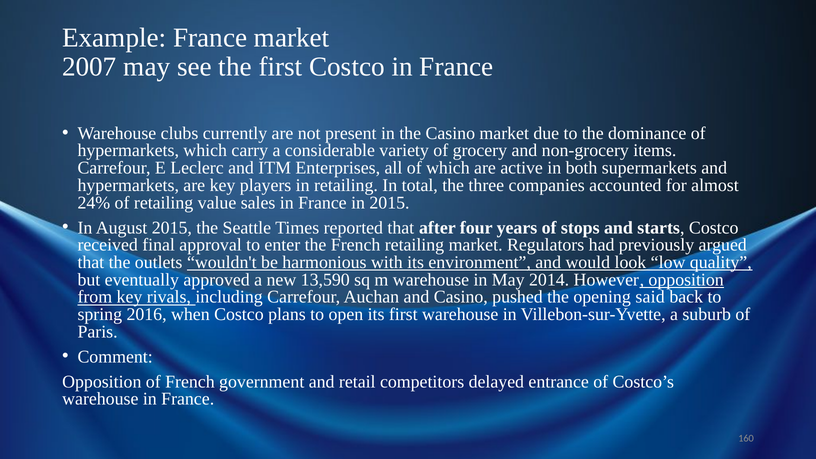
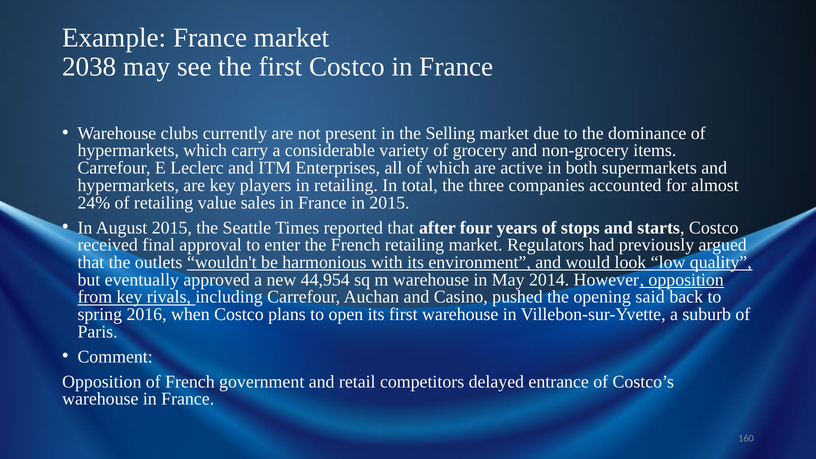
2007: 2007 -> 2038
the Casino: Casino -> Selling
13,590: 13,590 -> 44,954
